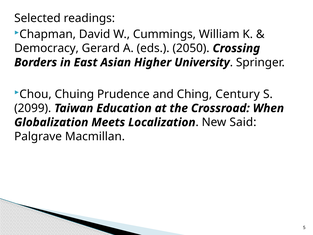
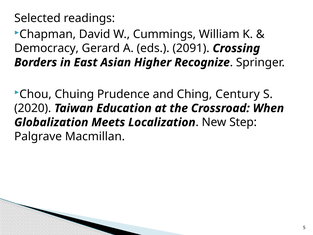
2050: 2050 -> 2091
University: University -> Recognize
2099: 2099 -> 2020
Said: Said -> Step
